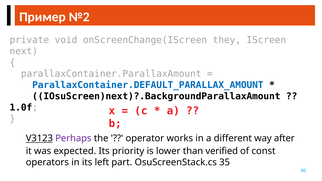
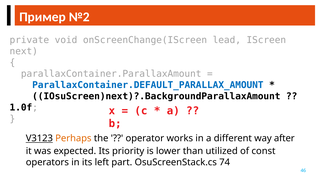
they: they -> lead
Perhaps colour: purple -> orange
verified: verified -> utilized
35: 35 -> 74
